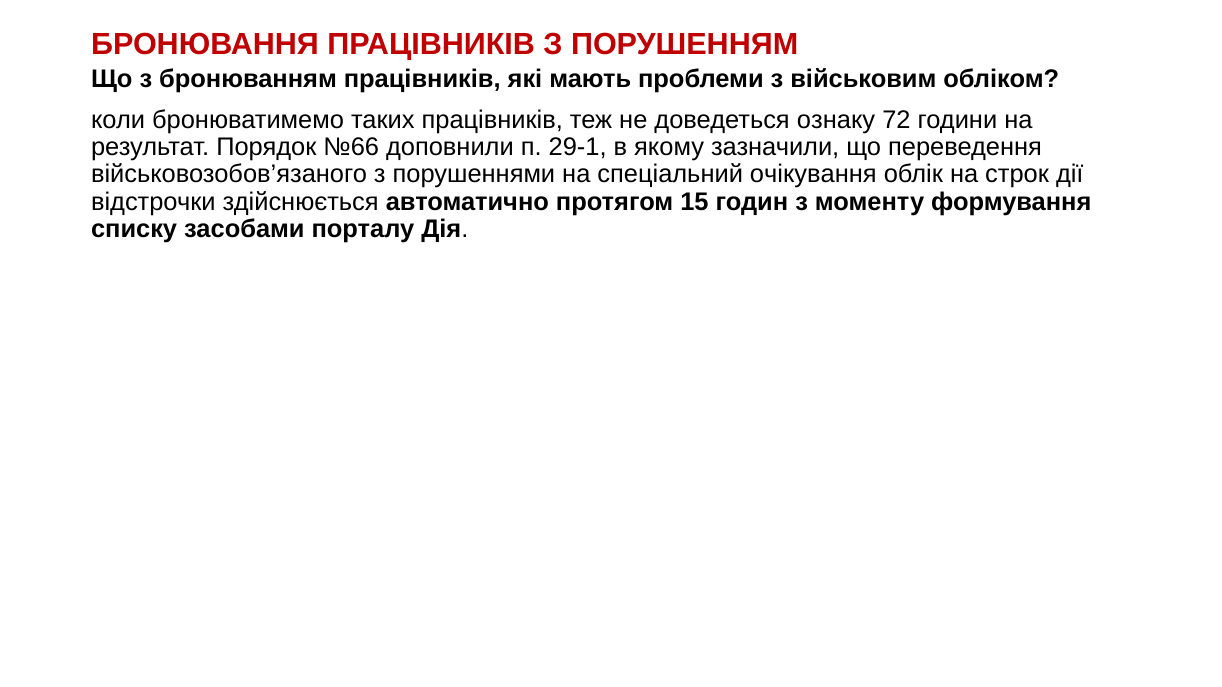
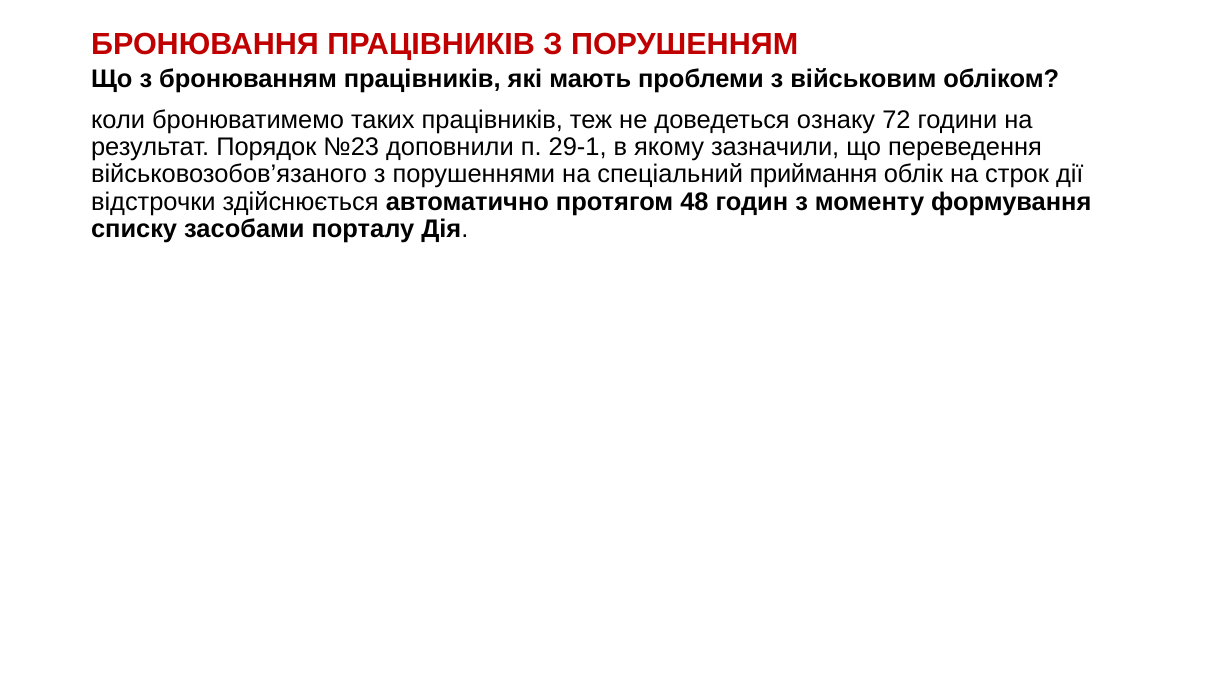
№66: №66 -> №23
очікування: очікування -> приймання
15: 15 -> 48
